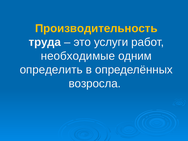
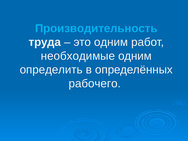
Производительность colour: yellow -> light blue
это услуги: услуги -> одним
возросла: возросла -> рабочего
